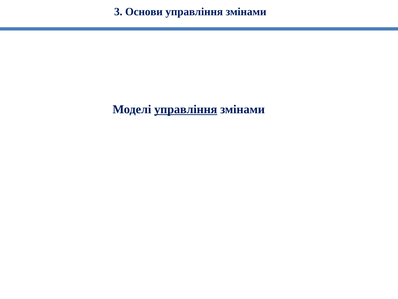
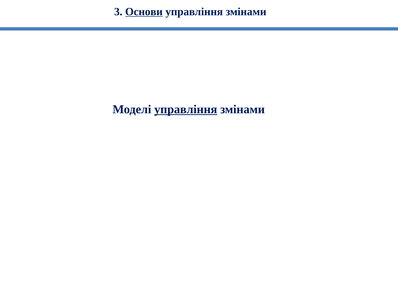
Основи underline: none -> present
